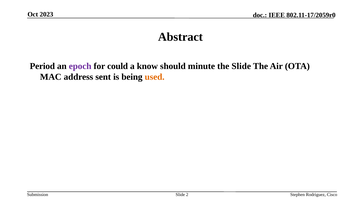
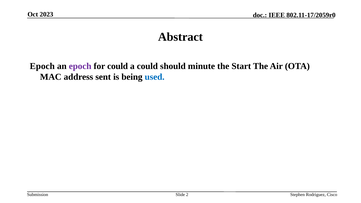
Period at (42, 66): Period -> Epoch
a know: know -> could
the Slide: Slide -> Start
used colour: orange -> blue
